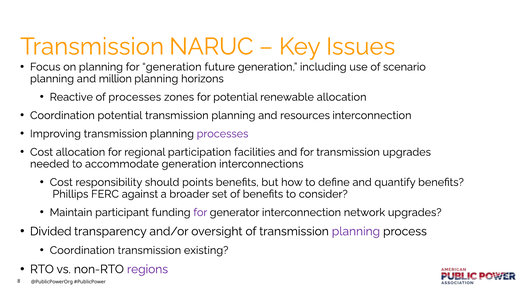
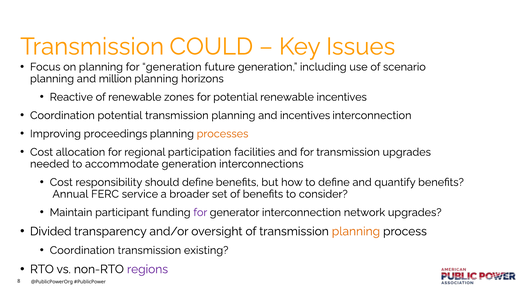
NARUC: NARUC -> COULD
of processes: processes -> renewable
renewable allocation: allocation -> incentives
and resources: resources -> incentives
Improving transmission: transmission -> proceedings
processes at (223, 134) colour: purple -> orange
should points: points -> define
Phillips: Phillips -> Annual
against: against -> service
planning at (356, 232) colour: purple -> orange
